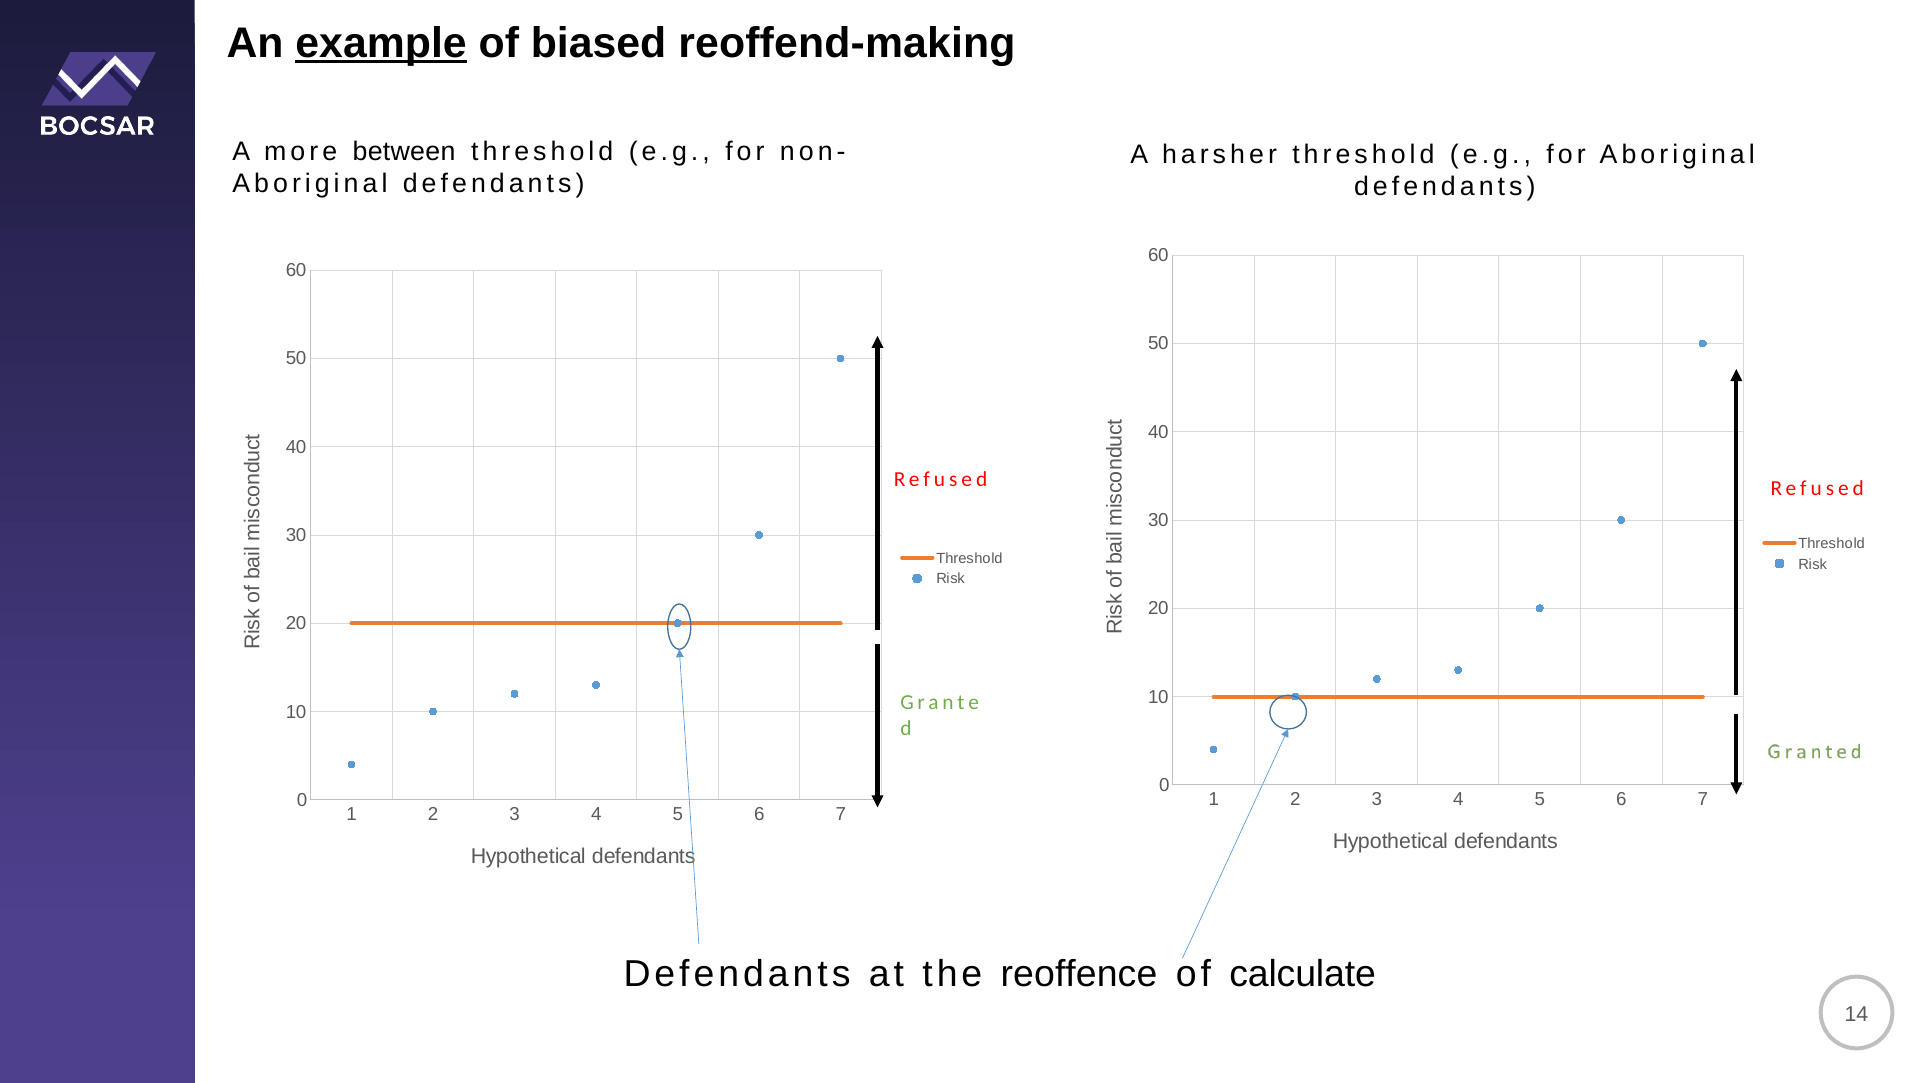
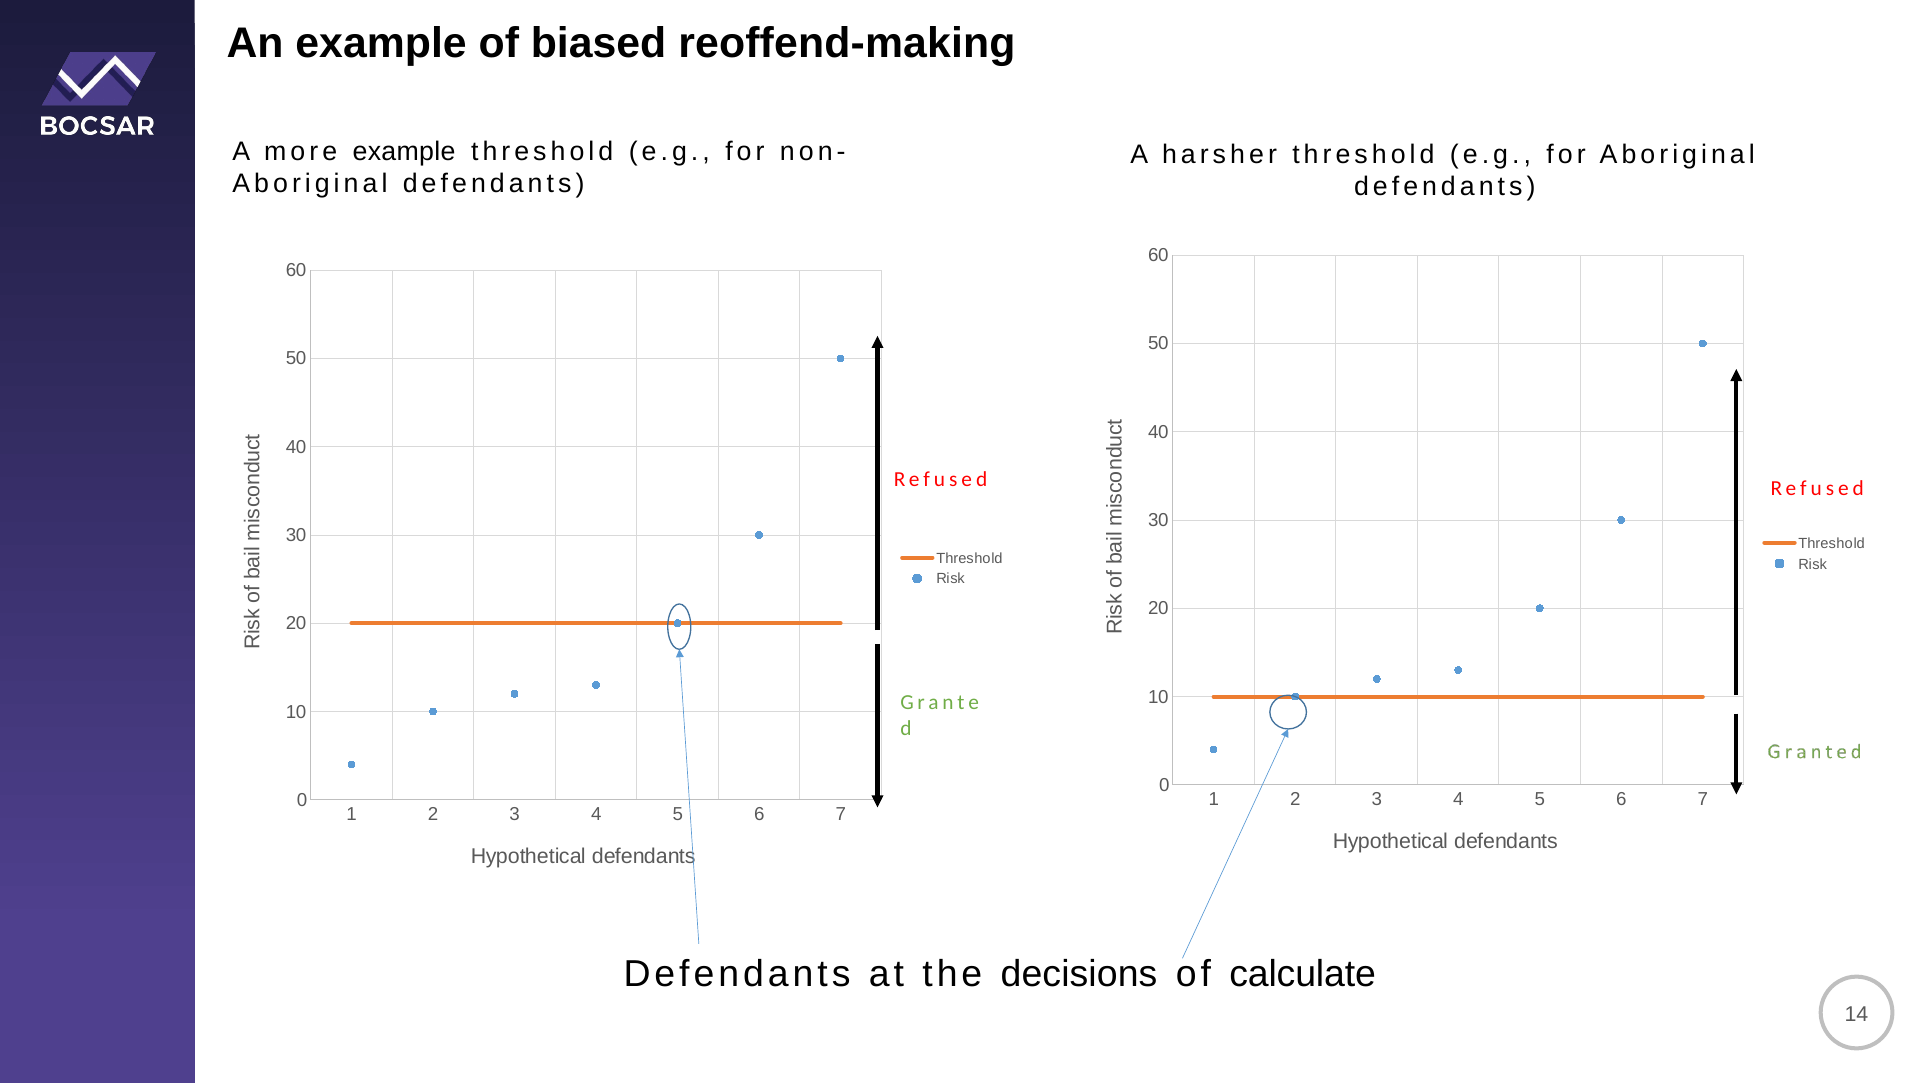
example at (381, 43) underline: present -> none
more between: between -> example
reoffence: reoffence -> decisions
